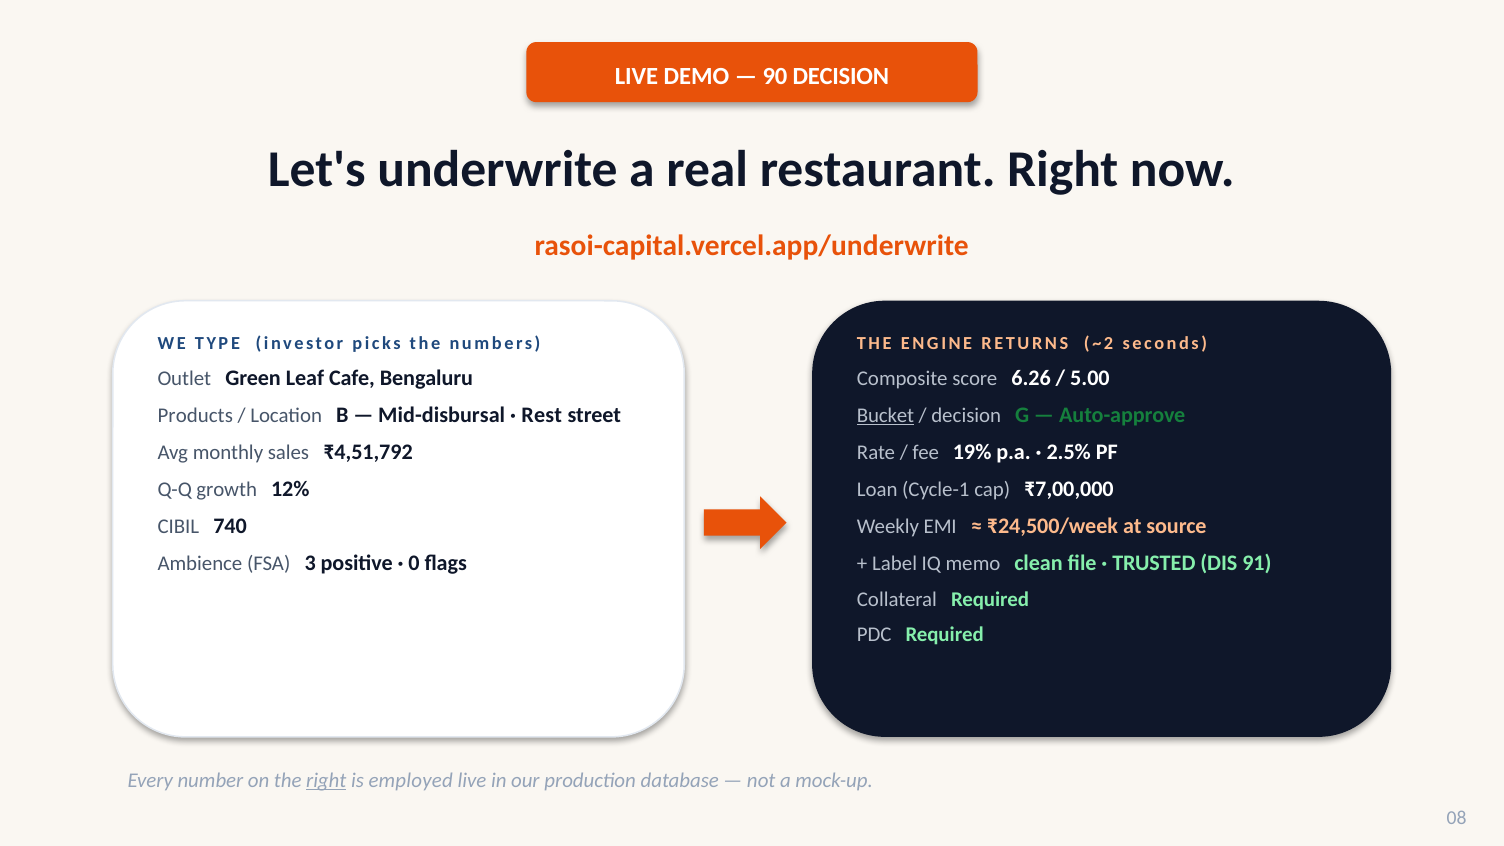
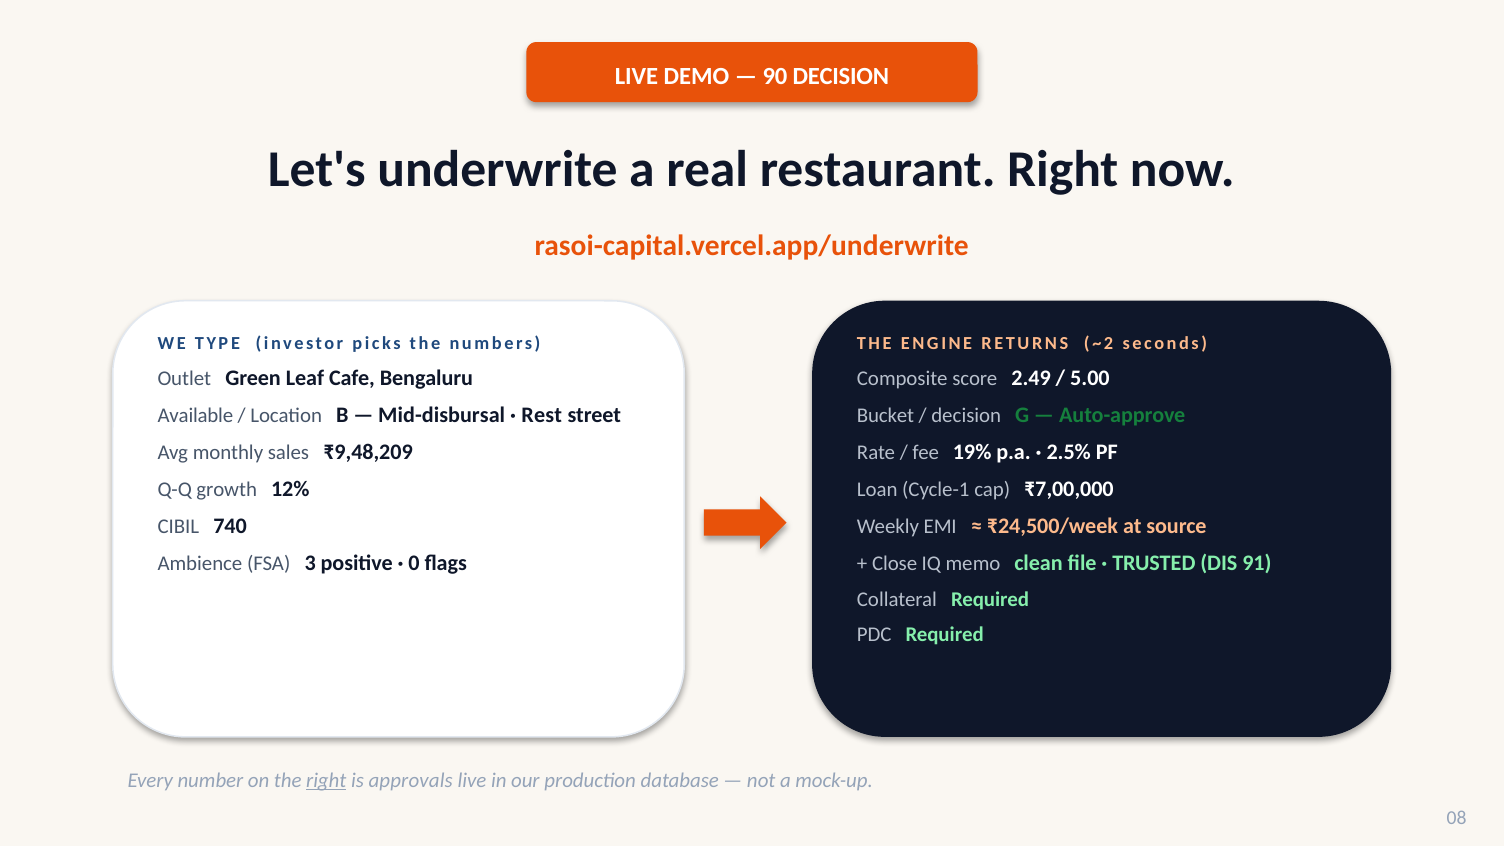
6.26: 6.26 -> 2.49
Products: Products -> Available
Bucket underline: present -> none
₹4,51,792: ₹4,51,792 -> ₹9,48,209
Label: Label -> Close
employed: employed -> approvals
